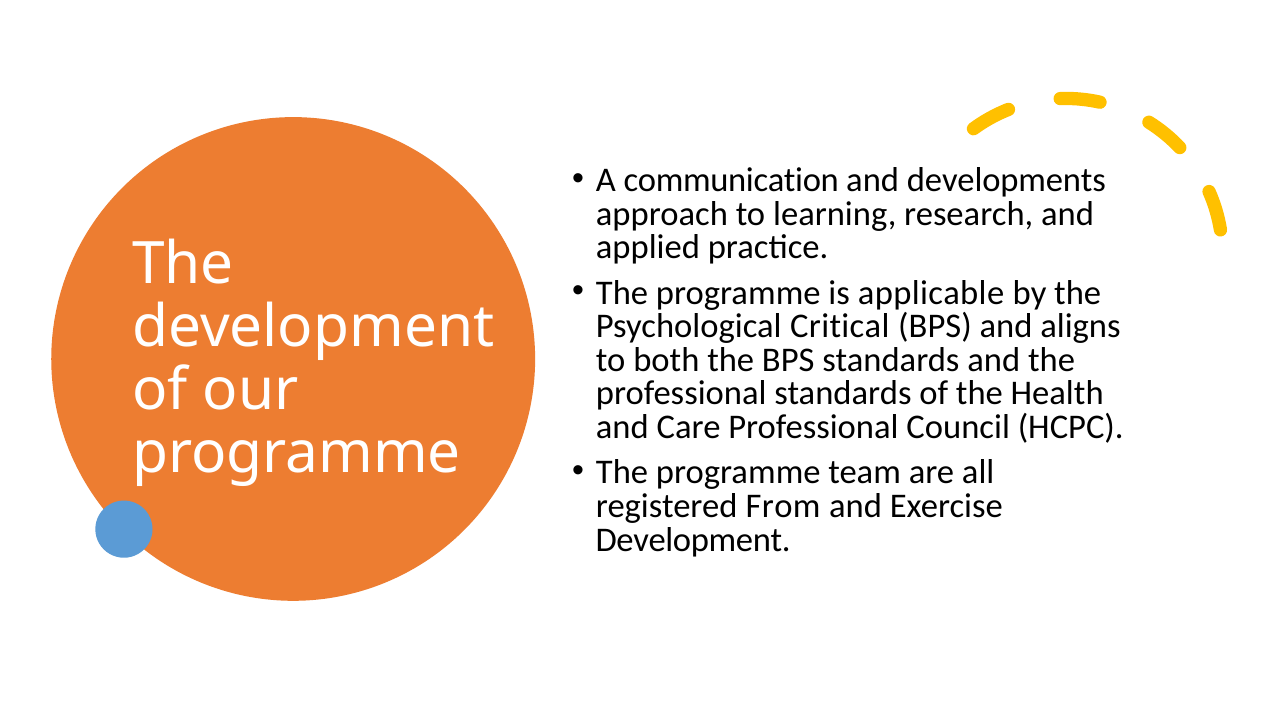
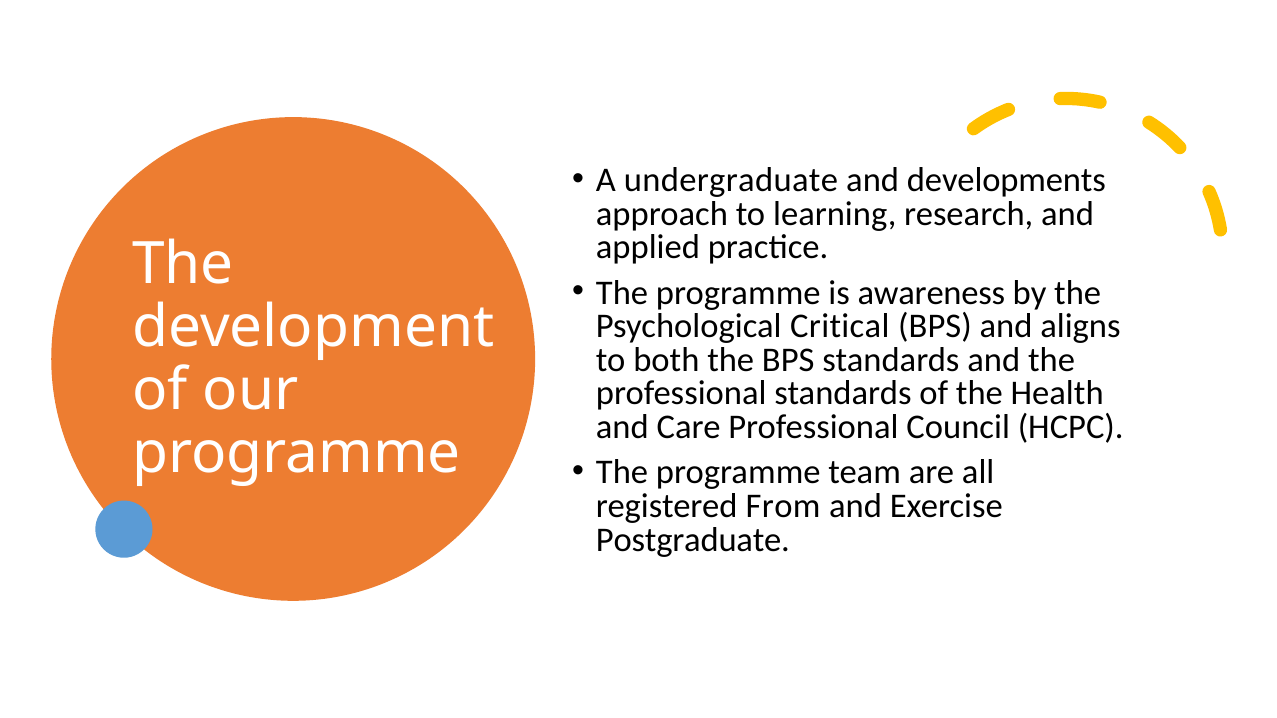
communication: communication -> undergraduate
applicable: applicable -> awareness
Development at (693, 540): Development -> Postgraduate
